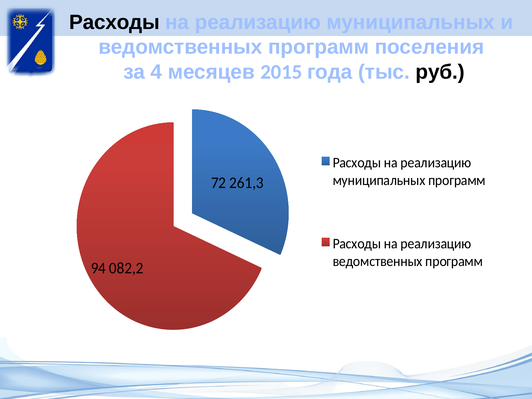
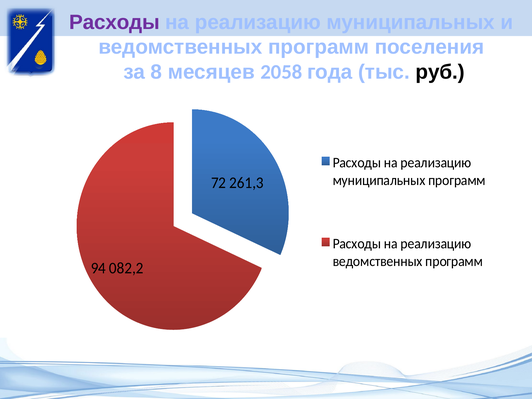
Расходы at (114, 22) colour: black -> purple
4: 4 -> 8
2015: 2015 -> 2058
